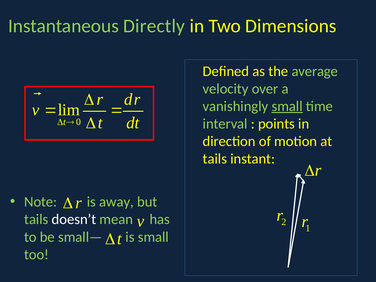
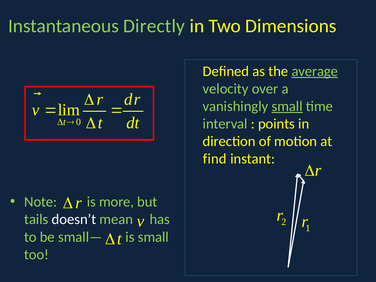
average underline: none -> present
tails at (215, 159): tails -> find
away: away -> more
